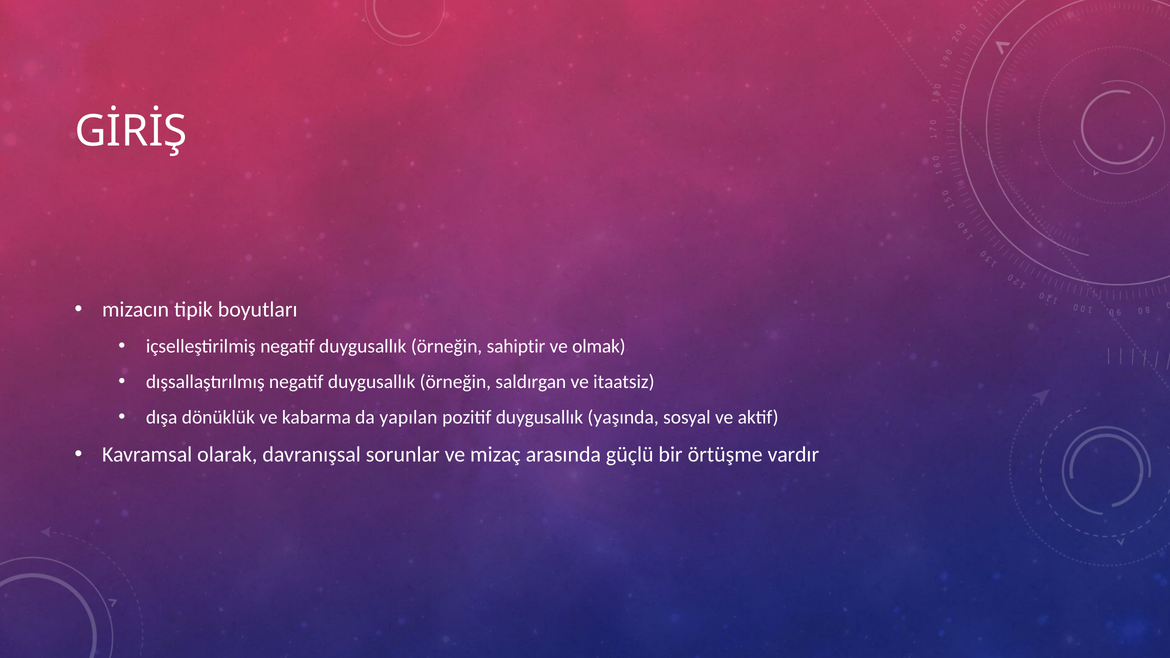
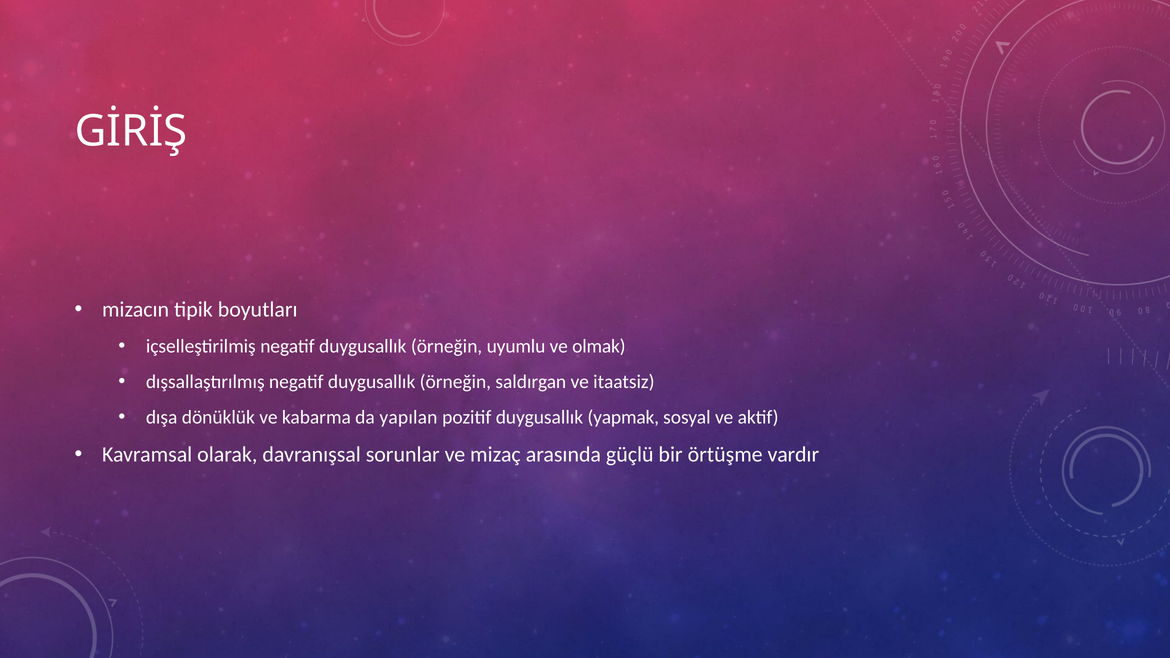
sahiptir: sahiptir -> uyumlu
yaşında: yaşında -> yapmak
